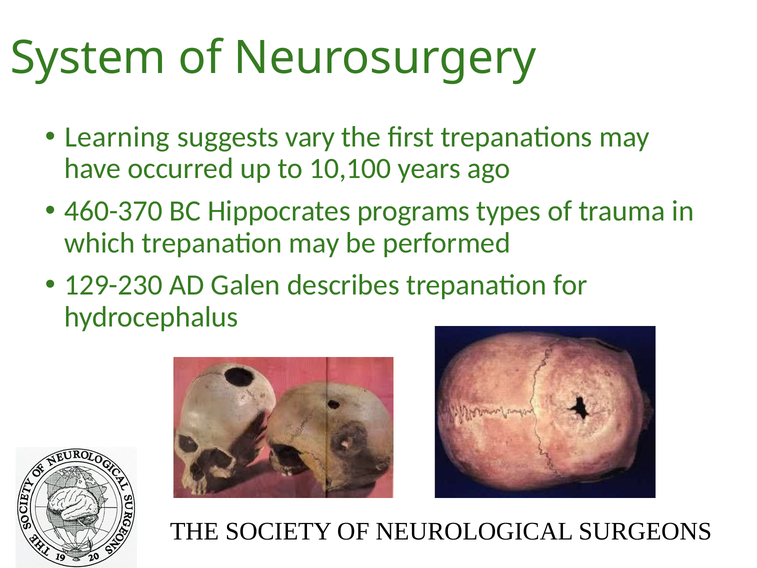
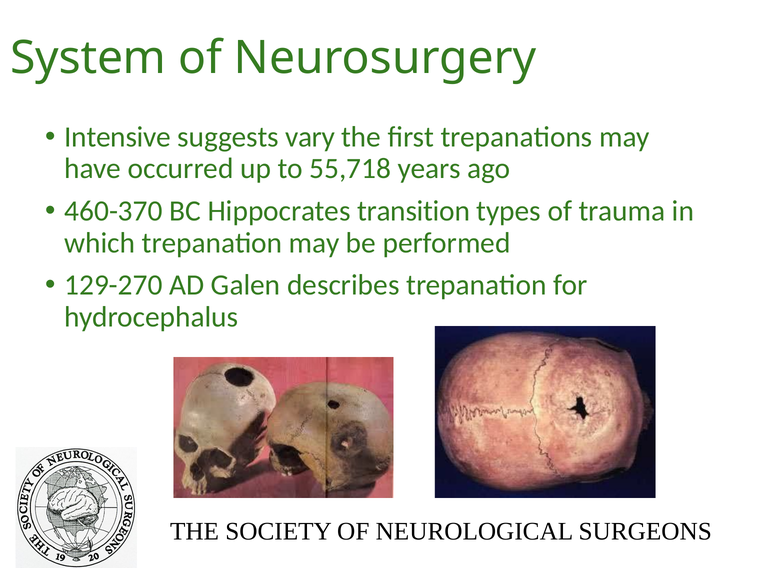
Learning: Learning -> Intensive
10,100: 10,100 -> 55,718
programs: programs -> transition
129-230: 129-230 -> 129-270
